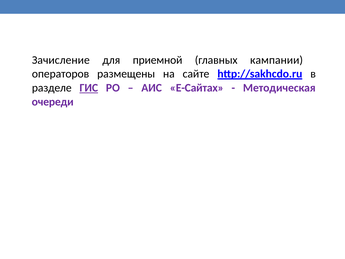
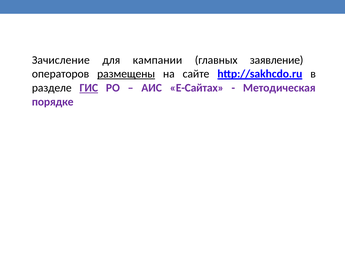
приемной: приемной -> кампании
кампании: кампании -> заявление
размещены underline: none -> present
очереди: очереди -> порядке
